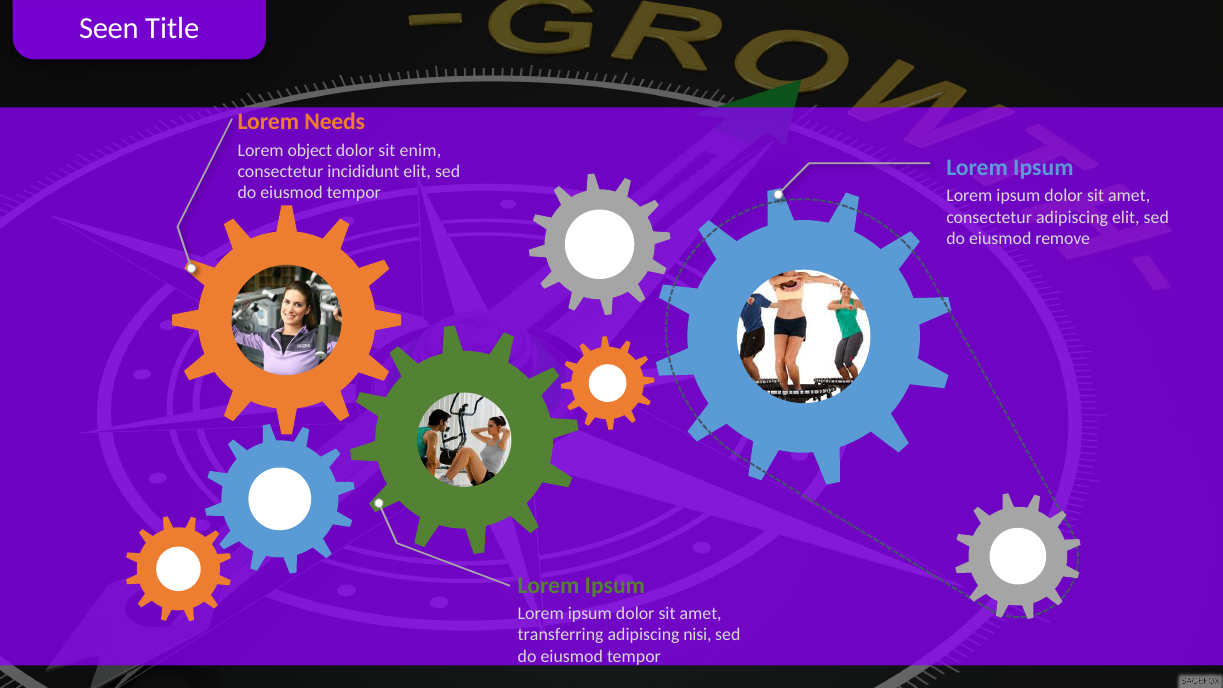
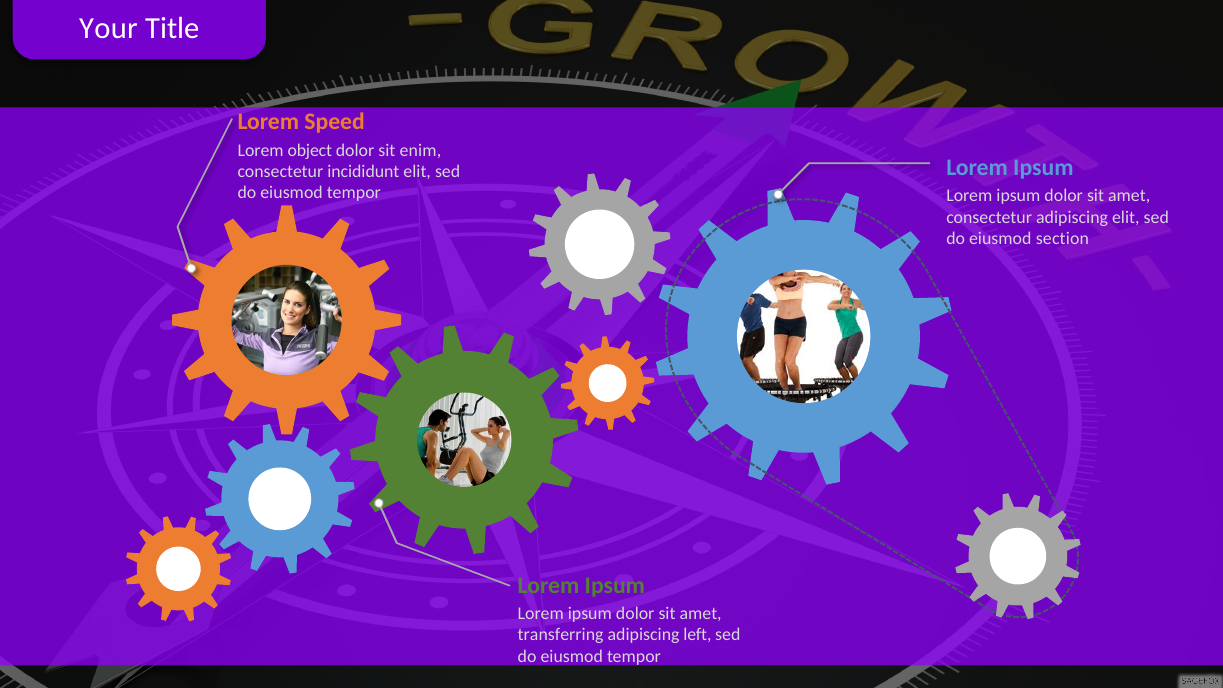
Seen: Seen -> Your
Needs: Needs -> Speed
remove: remove -> section
nisi: nisi -> left
